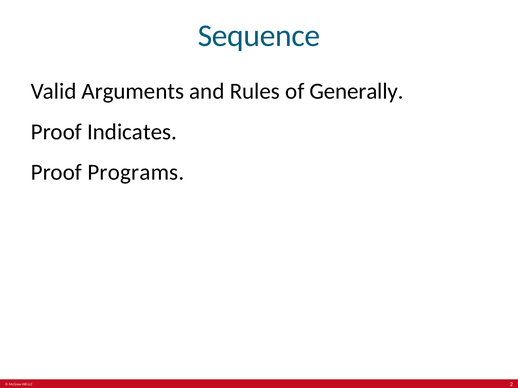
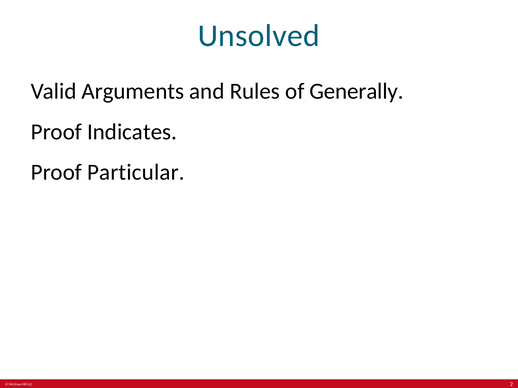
Sequence: Sequence -> Unsolved
Programs: Programs -> Particular
